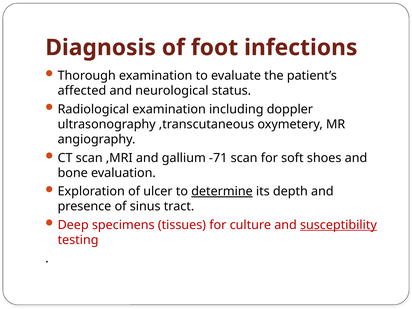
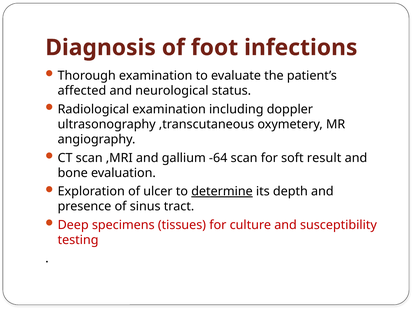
-71: -71 -> -64
shoes: shoes -> result
susceptibility underline: present -> none
